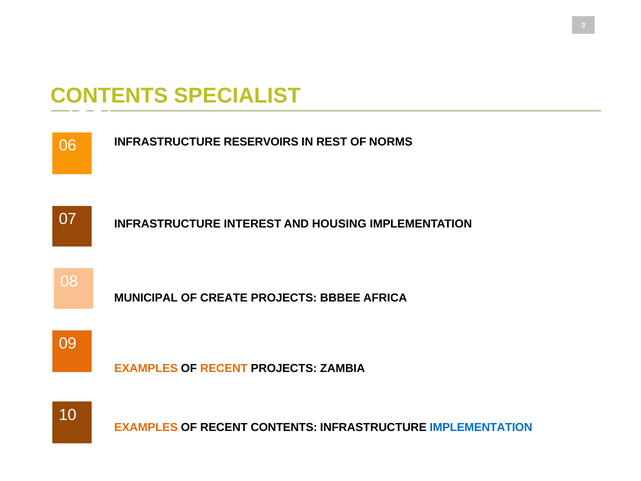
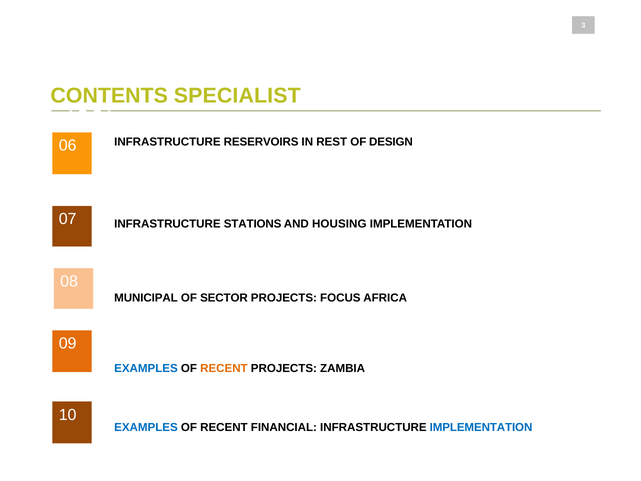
NORMS: NORMS -> DESIGN
INTEREST: INTEREST -> STATIONS
CREATE: CREATE -> SECTOR
BBBEE: BBBEE -> FOCUS
EXAMPLES at (146, 368) colour: orange -> blue
EXAMPLES at (146, 427) colour: orange -> blue
RECENT CONTENTS: CONTENTS -> FINANCIAL
